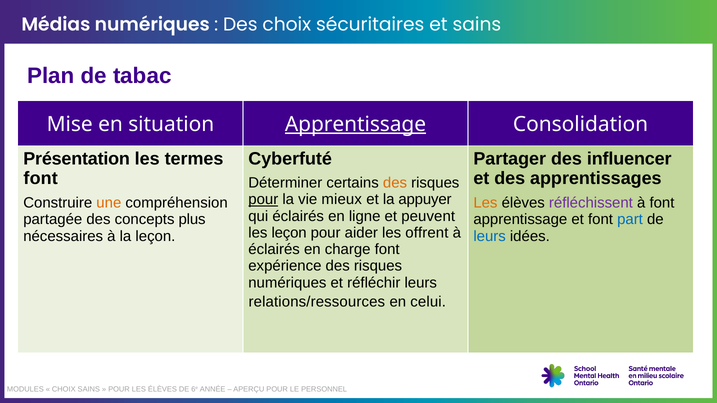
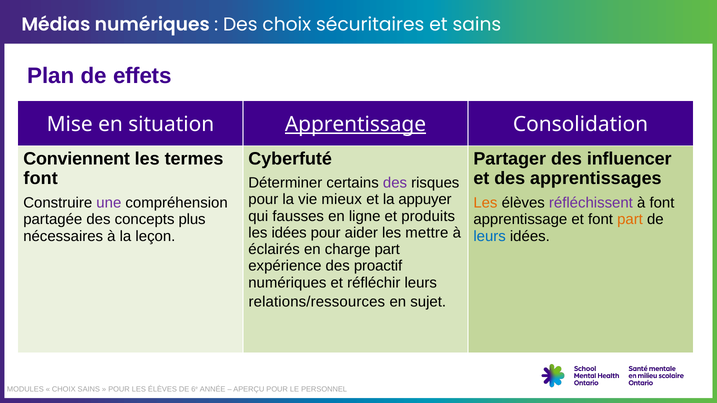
tabac: tabac -> effets
Présentation: Présentation -> Conviennent
des at (395, 183) colour: orange -> purple
pour at (263, 200) underline: present -> none
une colour: orange -> purple
qui éclairés: éclairés -> fausses
peuvent: peuvent -> produits
part at (630, 220) colour: blue -> orange
les leçon: leçon -> idées
offrent: offrent -> mettre
charge font: font -> part
expérience des risques: risques -> proactif
celui: celui -> sujet
